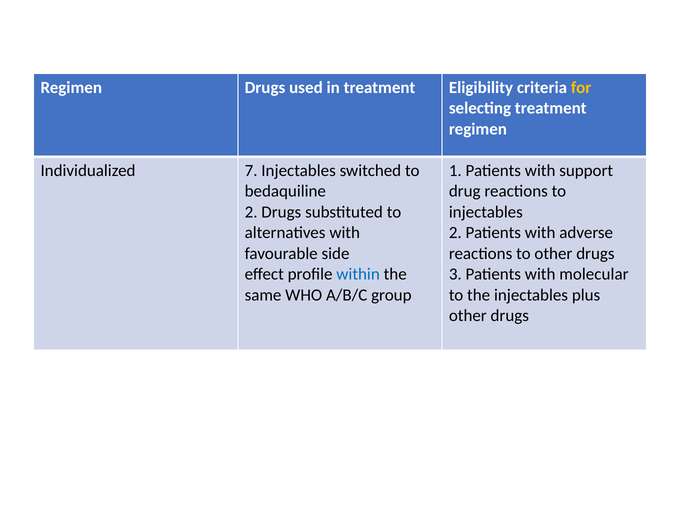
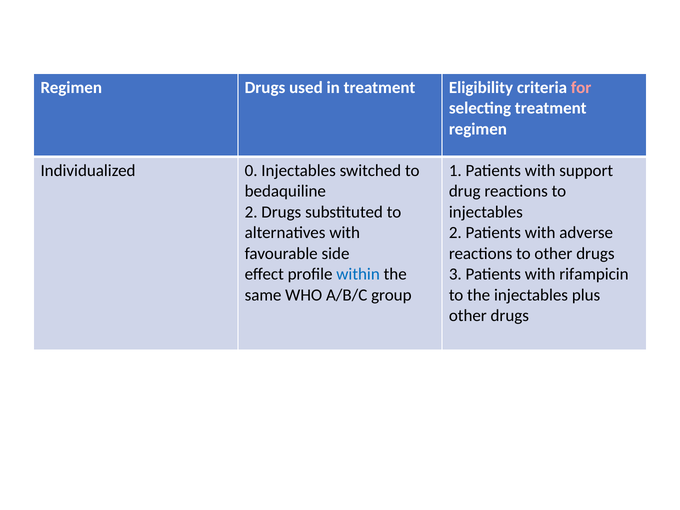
for colour: yellow -> pink
7: 7 -> 0
molecular: molecular -> rifampicin
